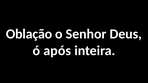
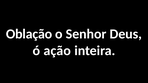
após: após -> ação
